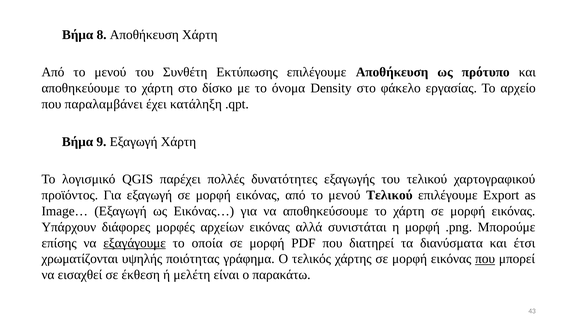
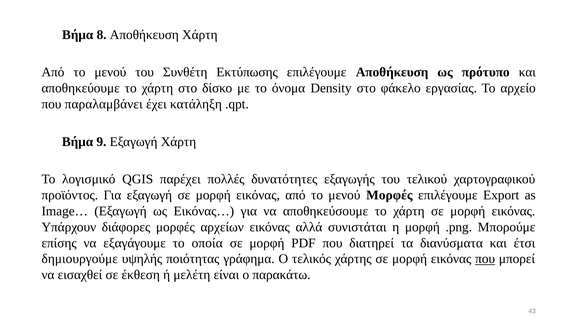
μενού Τελικού: Τελικού -> Μορφές
εξαγάγουμε underline: present -> none
χρωματίζονται: χρωματίζονται -> δημιουργούμε
